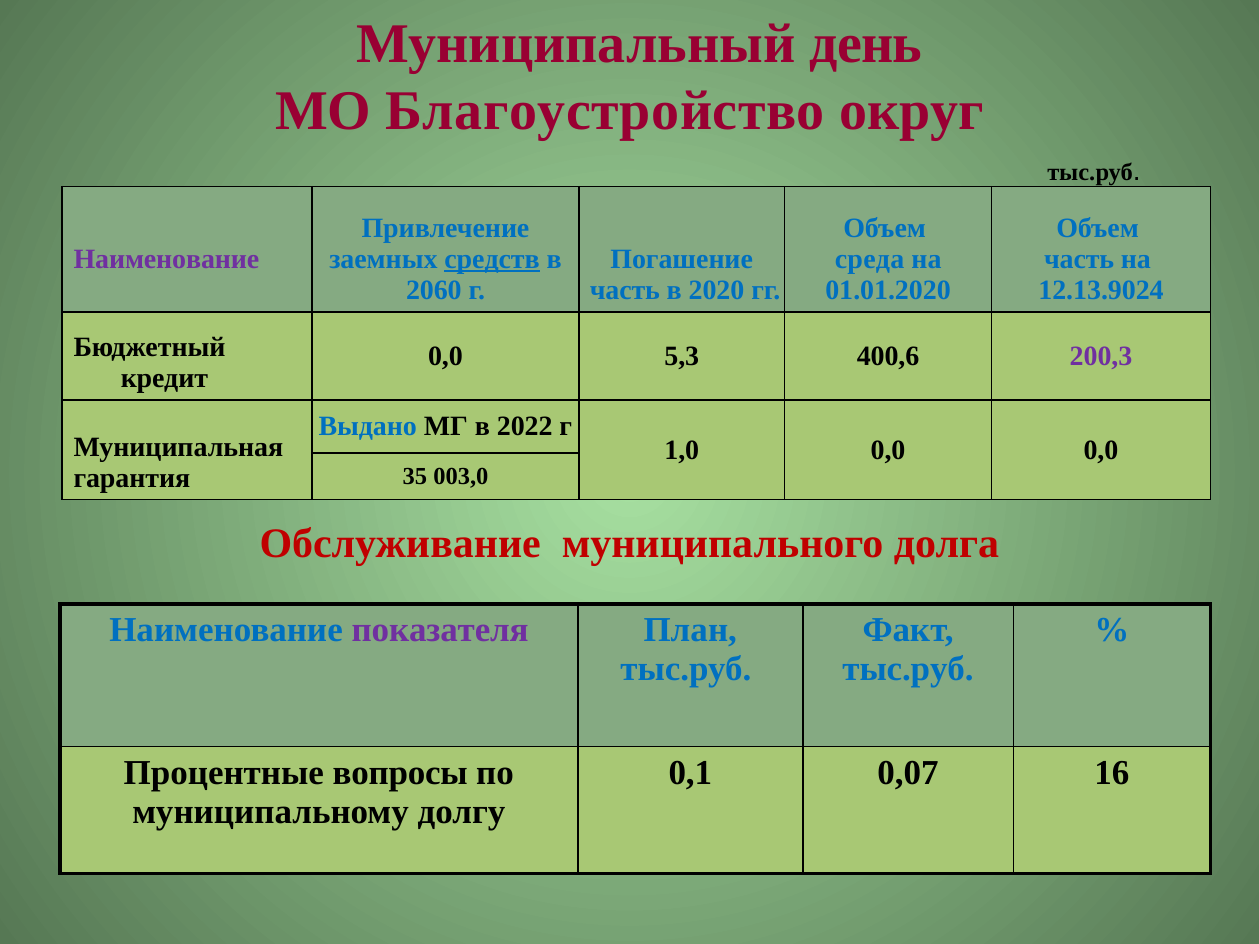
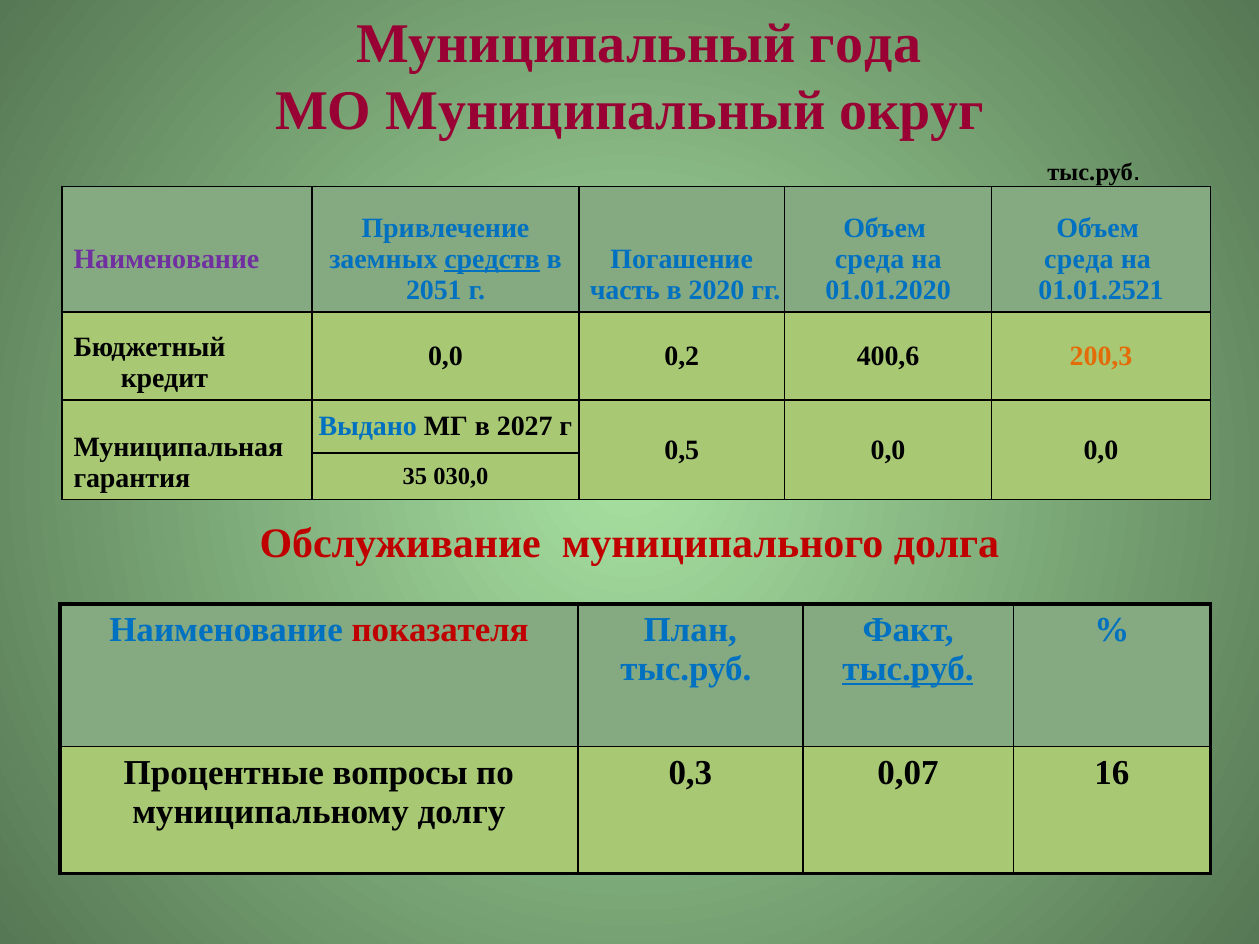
день: день -> года
МО Благоустройство: Благоустройство -> Муниципальный
часть at (1079, 259): часть -> среда
2060: 2060 -> 2051
12.13.9024: 12.13.9024 -> 01.01.2521
5,3: 5,3 -> 0,2
200,3 colour: purple -> orange
2022: 2022 -> 2027
1,0: 1,0 -> 0,5
003,0: 003,0 -> 030,0
показателя colour: purple -> red
тыс.руб at (908, 669) underline: none -> present
0,1: 0,1 -> 0,3
